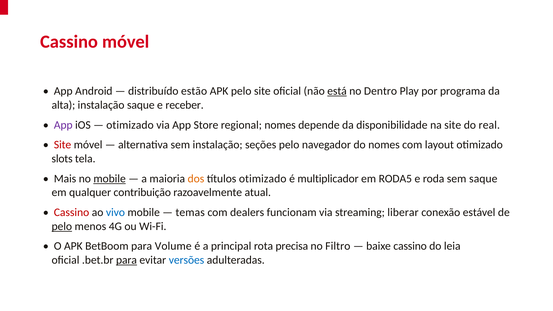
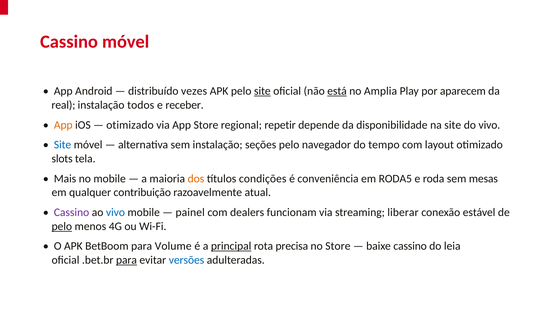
estão: estão -> vezes
site at (262, 91) underline: none -> present
Dentro: Dentro -> Amplia
programa: programa -> aparecem
alta: alta -> real
instalação saque: saque -> todos
App at (63, 125) colour: purple -> orange
regional nomes: nomes -> repetir
do real: real -> vivo
Site at (63, 145) colour: red -> blue
do nomes: nomes -> tempo
mobile at (110, 179) underline: present -> none
títulos otimizado: otimizado -> condições
multiplicador: multiplicador -> conveniência
sem saque: saque -> mesas
Cassino at (72, 212) colour: red -> purple
temas: temas -> painel
principal underline: none -> present
no Filtro: Filtro -> Store
